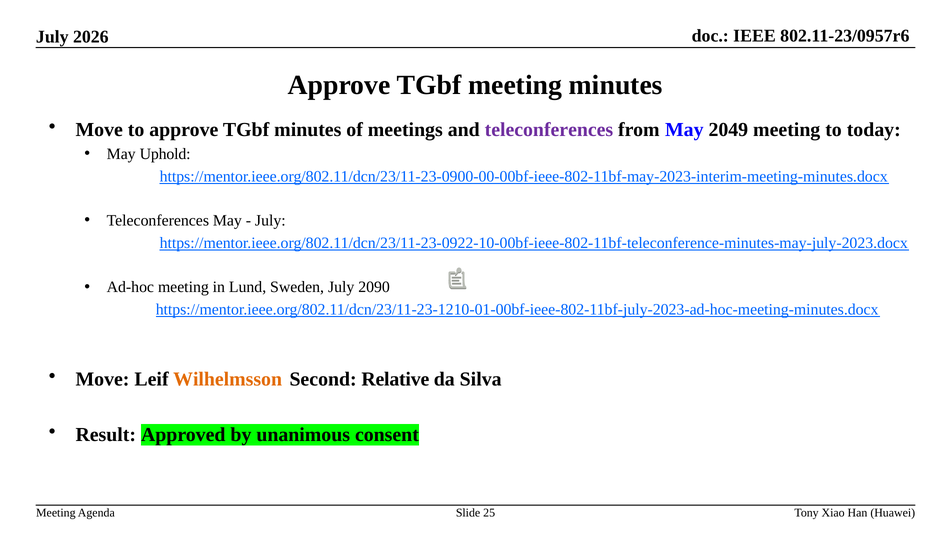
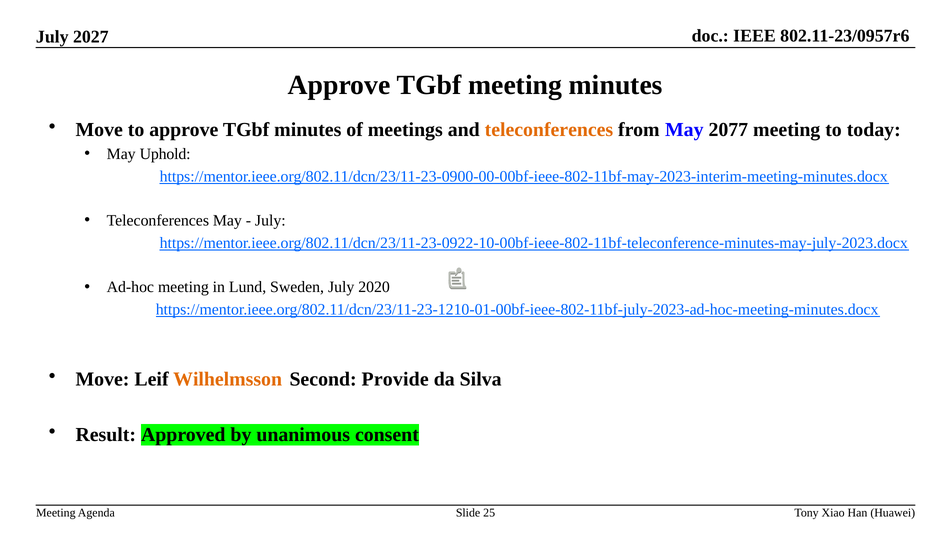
2026: 2026 -> 2027
teleconferences at (549, 130) colour: purple -> orange
2049: 2049 -> 2077
2090: 2090 -> 2020
Relative: Relative -> Provide
